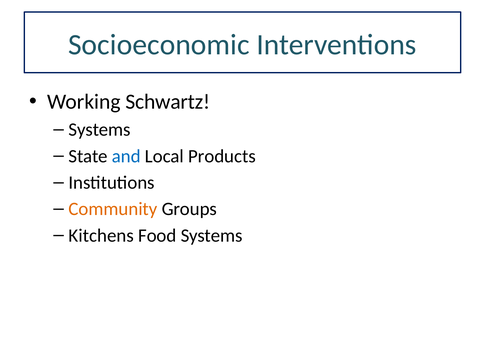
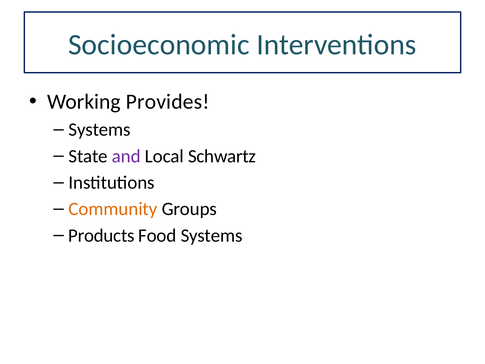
Schwartz: Schwartz -> Provides
and colour: blue -> purple
Products: Products -> Schwartz
Kitchens: Kitchens -> Products
